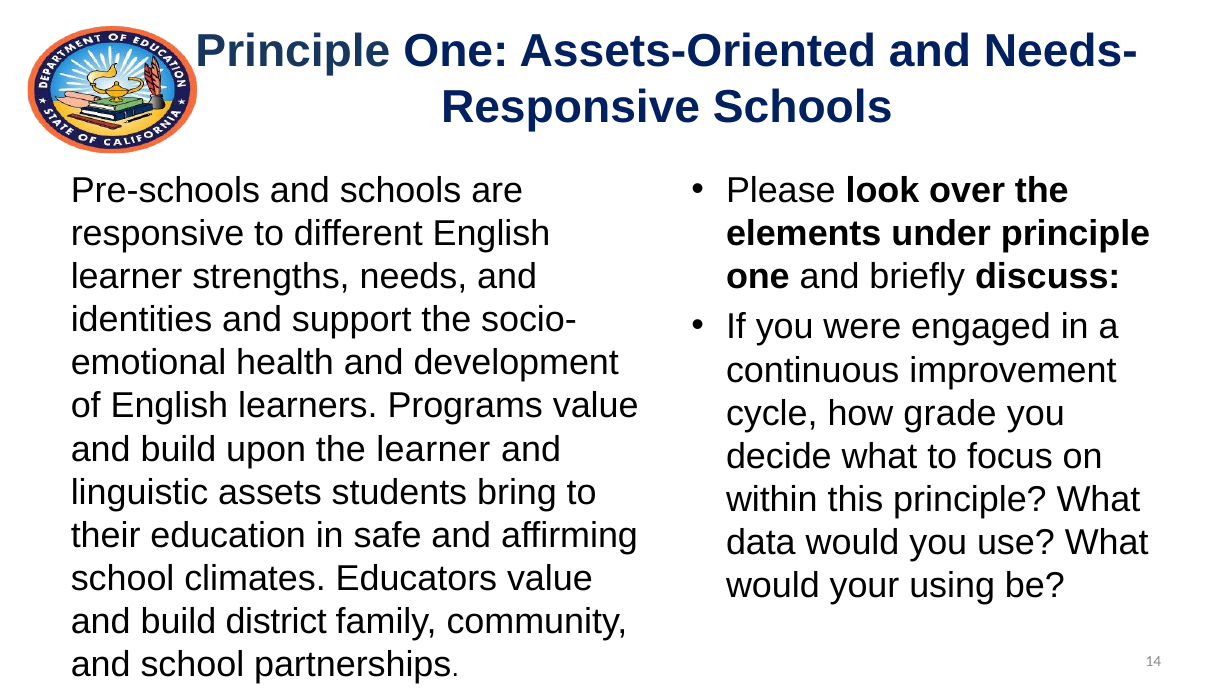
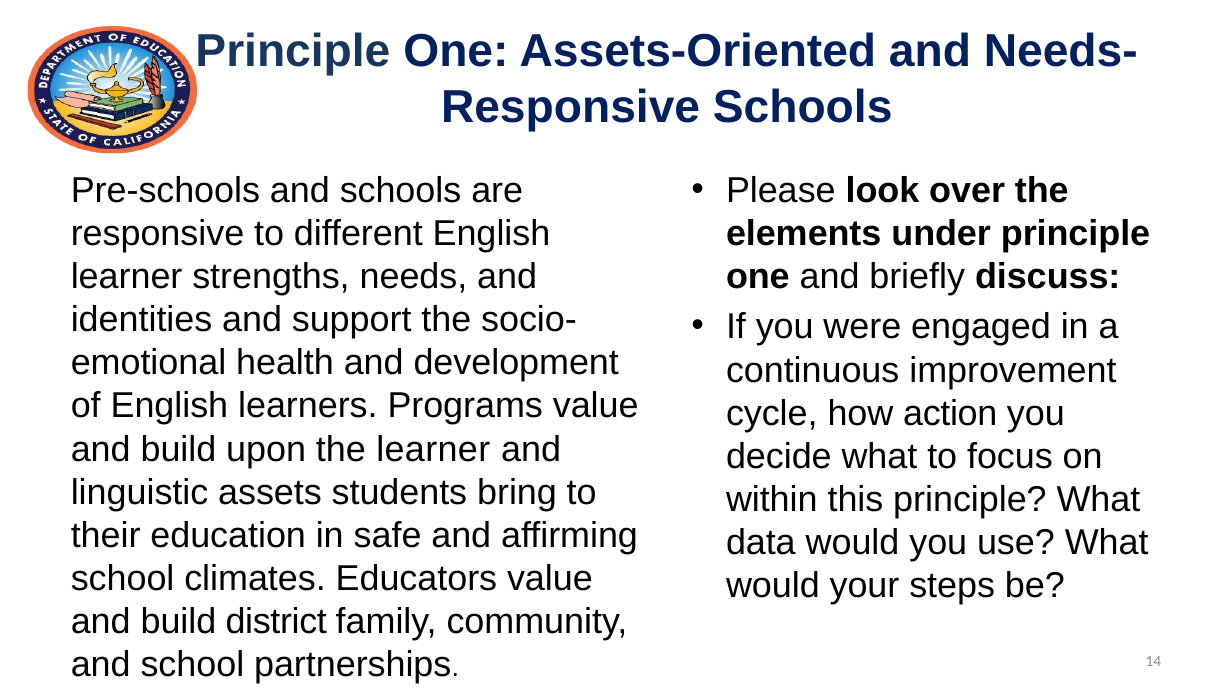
grade: grade -> action
using: using -> steps
